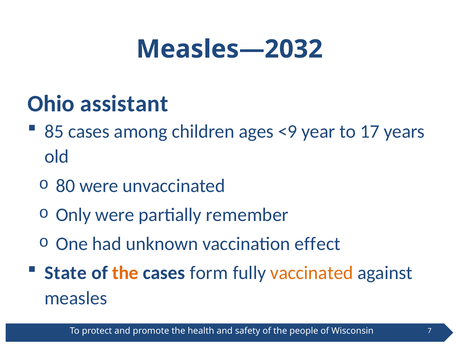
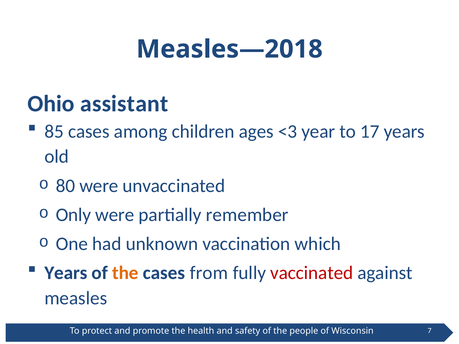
Measles—2032: Measles—2032 -> Measles—2018
<9: <9 -> <3
effect: effect -> which
State at (66, 273): State -> Years
form: form -> from
vaccinated colour: orange -> red
